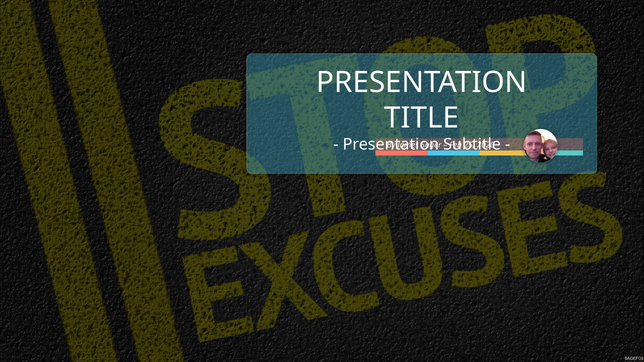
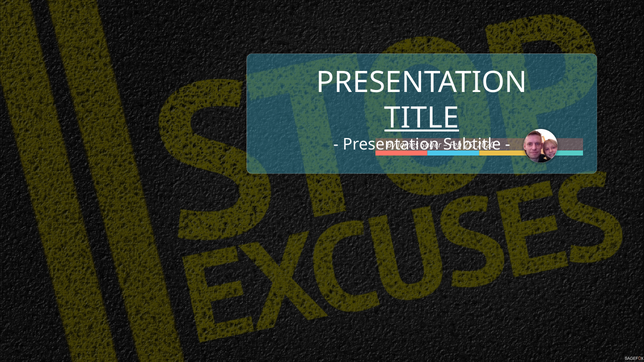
TITLE underline: none -> present
